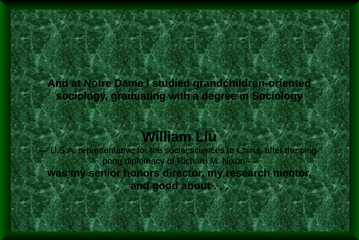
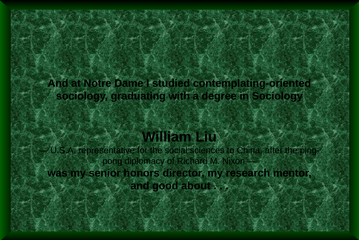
grandchildren-oriented: grandchildren-oriented -> contemplating-oriented
